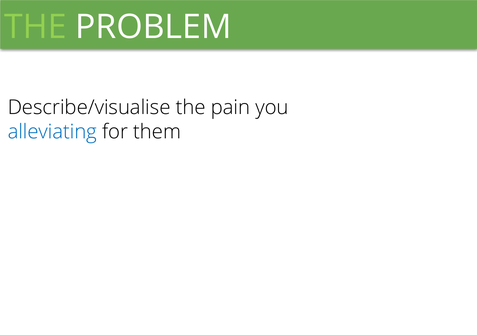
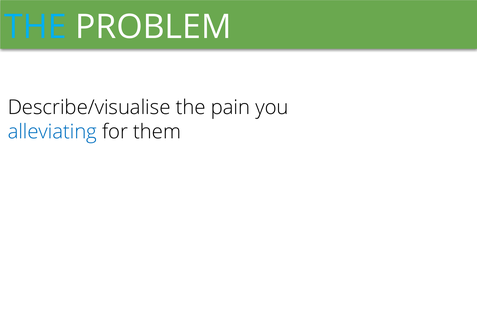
THE at (35, 27) colour: light green -> light blue
